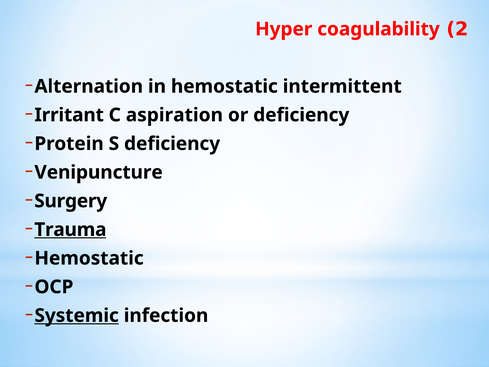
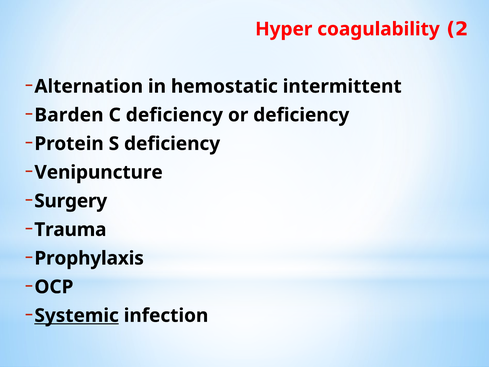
Irritant: Irritant -> Barden
C aspiration: aspiration -> deficiency
Trauma underline: present -> none
Hemostatic at (89, 258): Hemostatic -> Prophylaxis
